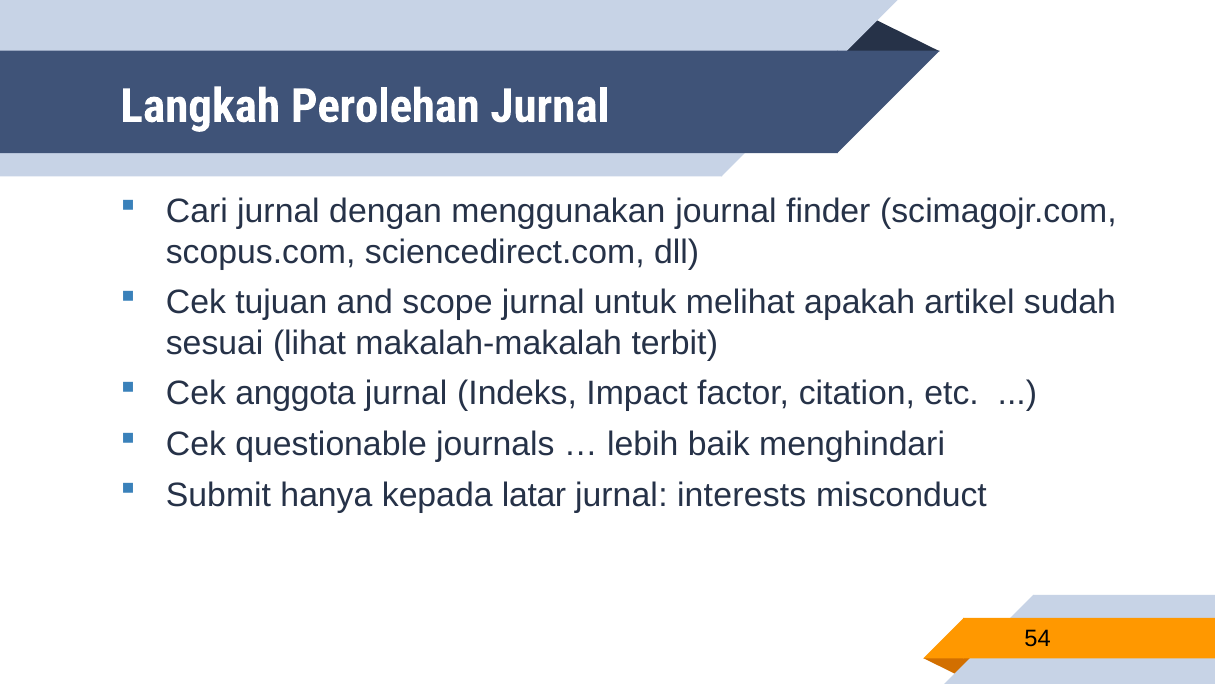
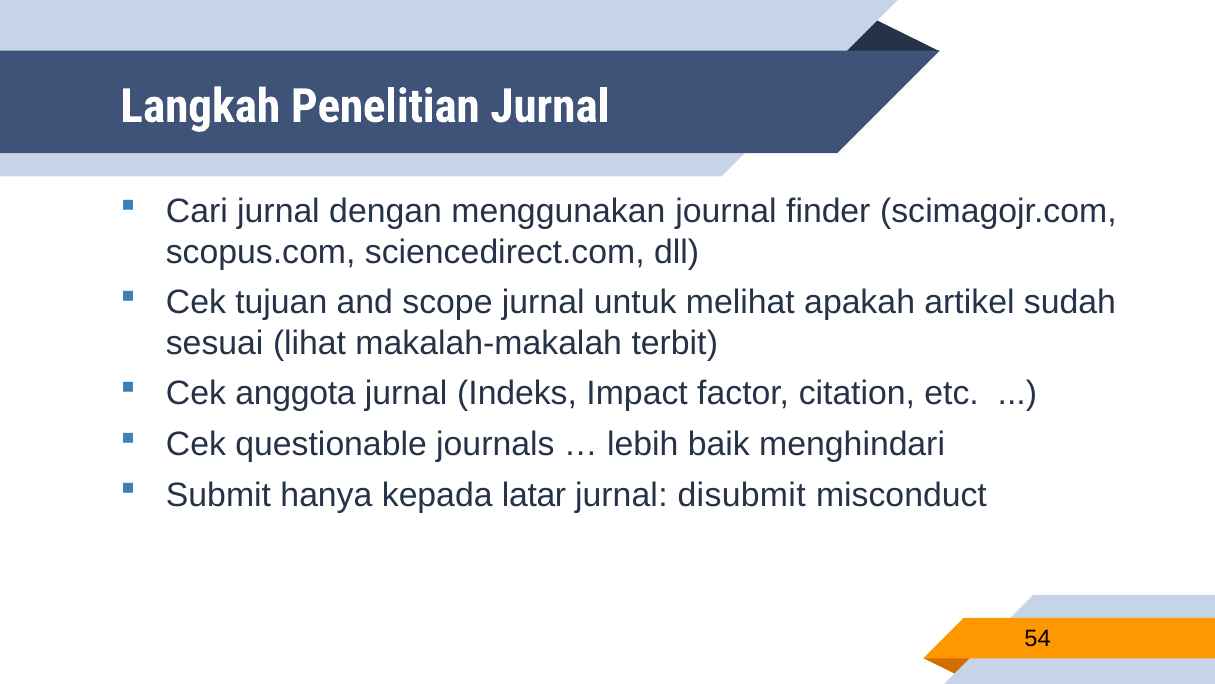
Perolehan: Perolehan -> Penelitian
interests: interests -> disubmit
